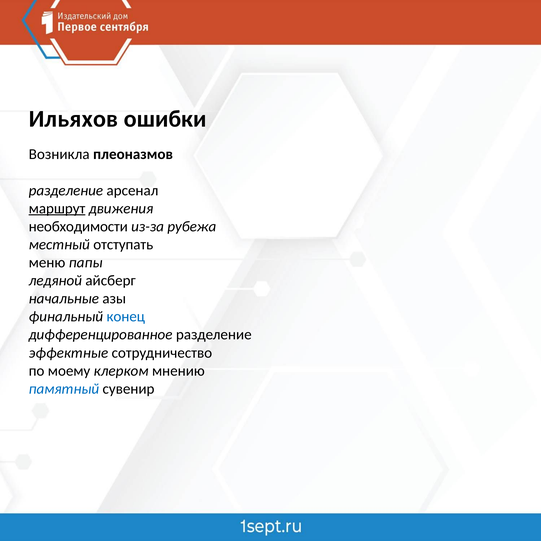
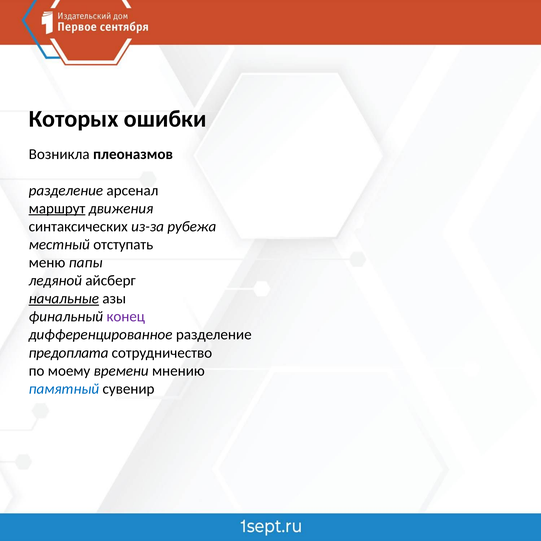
Ильяхов: Ильяхов -> Которых
необходимости: необходимости -> синтаксических
начальные underline: none -> present
конец colour: blue -> purple
эффектные: эффектные -> предоплата
клерком: клерком -> времени
